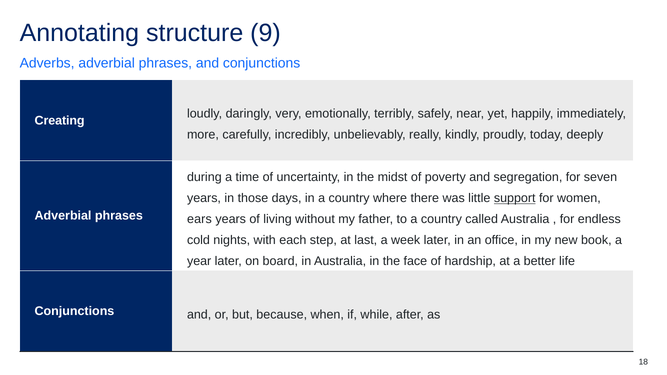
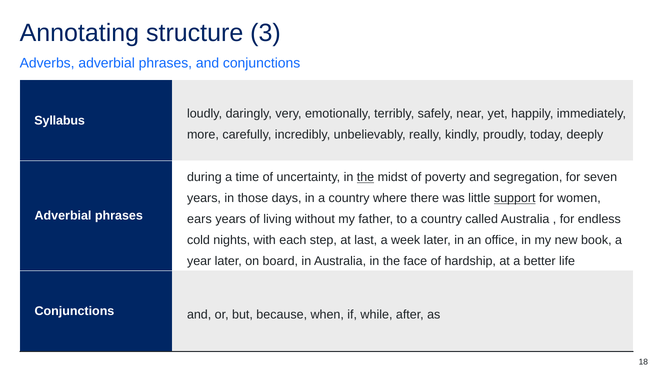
9: 9 -> 3
Creating: Creating -> Syllabus
the at (365, 177) underline: none -> present
